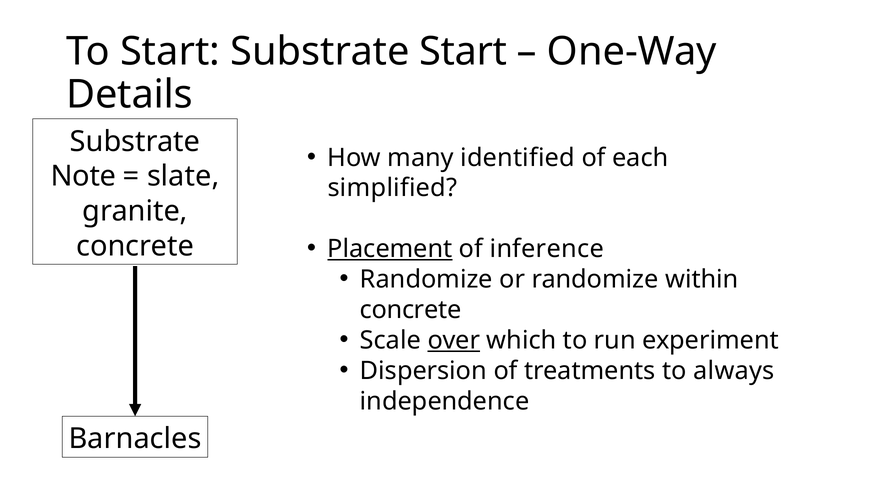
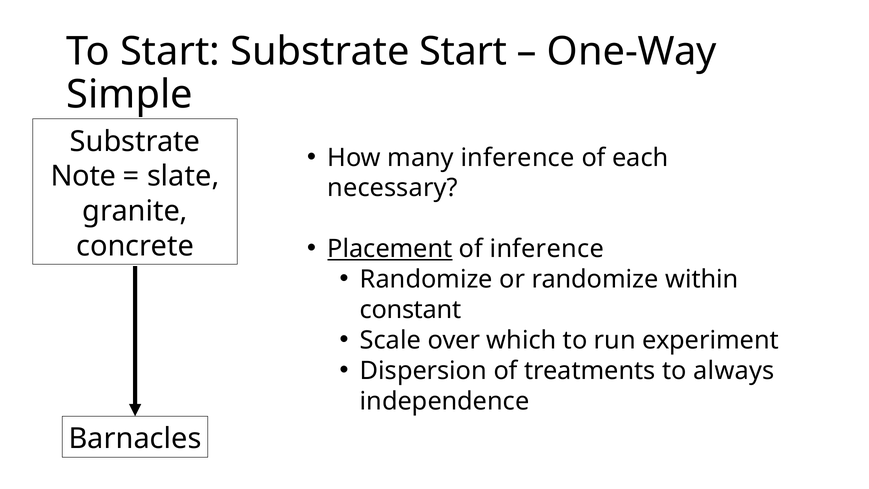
Details: Details -> Simple
many identified: identified -> inference
simplified: simplified -> necessary
concrete at (411, 310): concrete -> constant
over underline: present -> none
